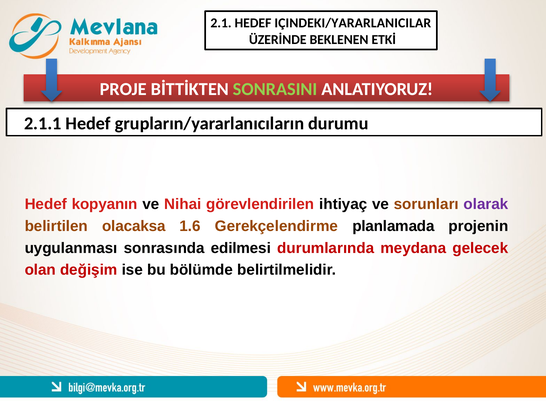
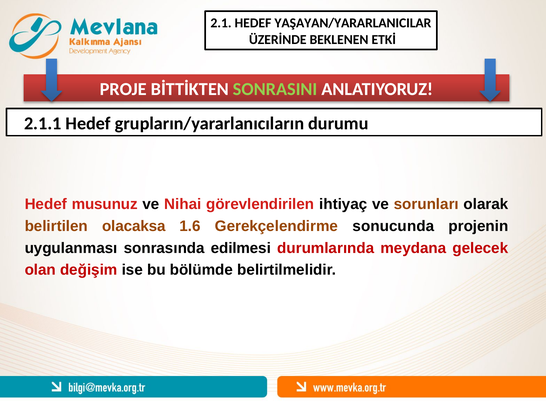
IÇINDEKI/YARARLANICILAR: IÇINDEKI/YARARLANICILAR -> YAŞAYAN/YARARLANICILAR
kopyanın: kopyanın -> musunuz
olarak colour: purple -> black
planlamada: planlamada -> sonucunda
